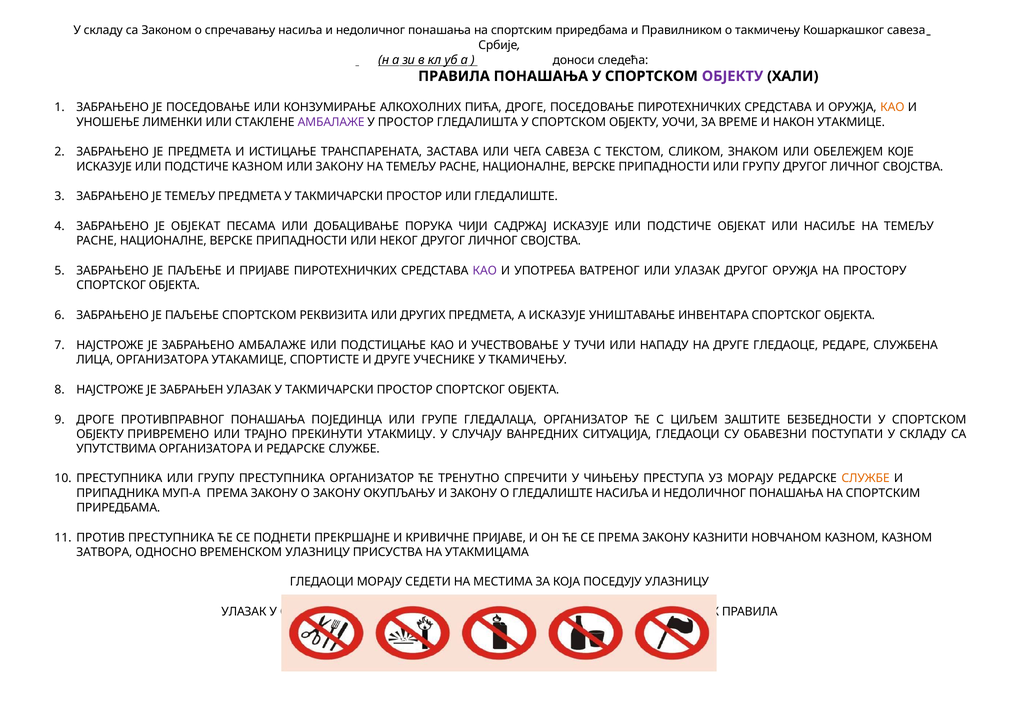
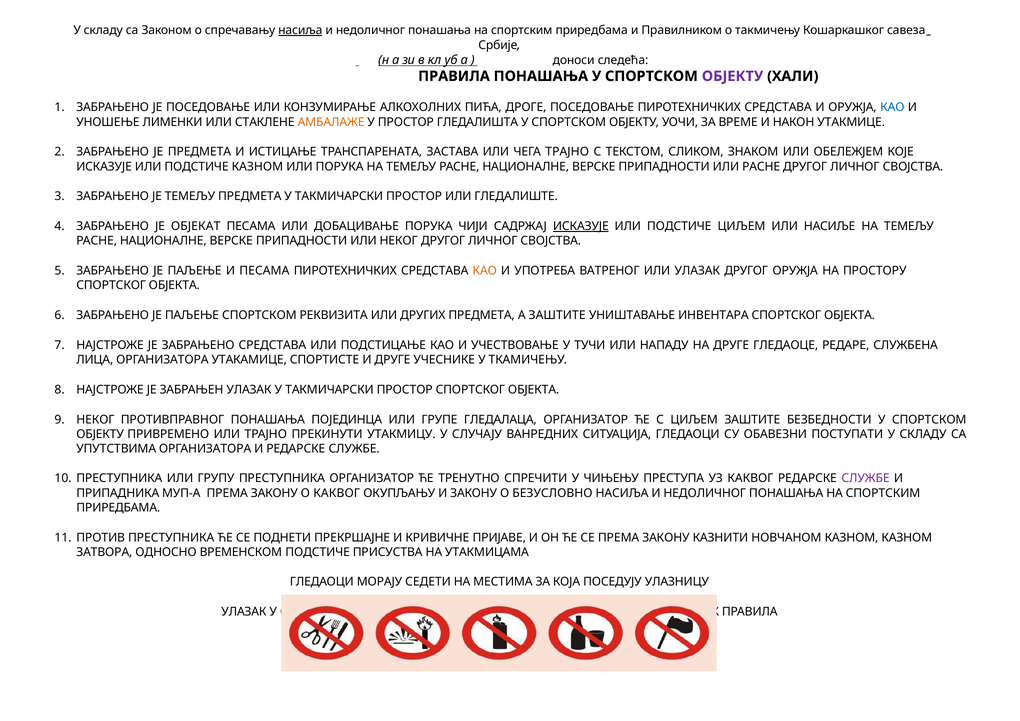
насиља at (300, 30) underline: none -> present
КАО at (892, 107) colour: orange -> blue
АМБАЛАЖЕ at (331, 122) colour: purple -> orange
ЧЕГА САВЕЗА: САВЕЗА -> ТРАЈНО
ИЛИ ЗАКОНУ: ЗАКОНУ -> ПОРУКА
ПРИПАДНОСТИ ИЛИ ГРУПУ: ГРУПУ -> РАСНЕ
ИСКАЗУЈЕ at (581, 226) underline: none -> present
ПОДСТИЧЕ ОБЈЕКАТ: ОБЈЕКАТ -> ЦИЉЕМ
И ПРИЈАВЕ: ПРИЈАВЕ -> ПЕСАМА
КАО at (485, 271) colour: purple -> orange
А ИСКАЗУЈЕ: ИСКАЗУЈЕ -> ЗАШТИТЕ
ЗАБРАЊЕНО АМБАЛАЖЕ: АМБАЛАЖЕ -> СРЕДСТАВА
ДРОГЕ at (95, 420): ДРОГЕ -> НЕКОГ
УЗ МОРАЈУ: МОРАЈУ -> КАКВОГ
СЛУЖБЕ at (866, 479) colour: orange -> purple
О ЗАКОНУ: ЗАКОНУ -> КАКВОГ
О ГЛЕДАЛИШТЕ: ГЛЕДАЛИШТЕ -> БЕЗУСЛОВНО
ВРЕМЕНСКОМ УЛАЗНИЦУ: УЛАЗНИЦУ -> ПОДСТИЧЕ
